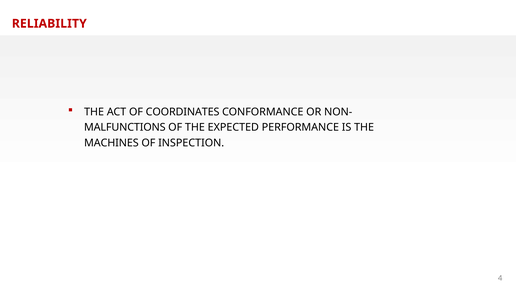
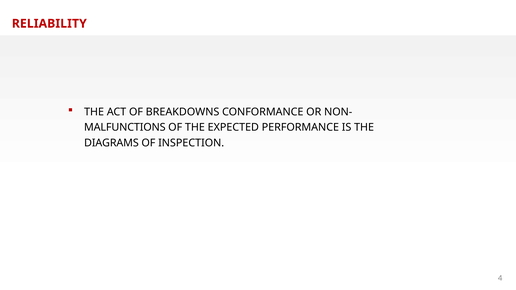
COORDINATES: COORDINATES -> BREAKDOWNS
MACHINES: MACHINES -> DIAGRAMS
